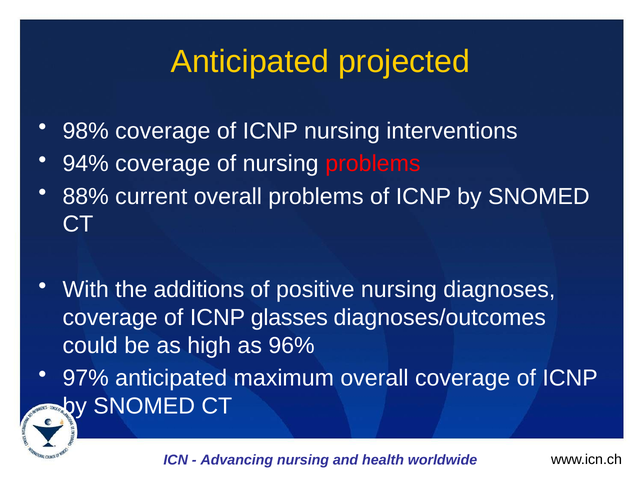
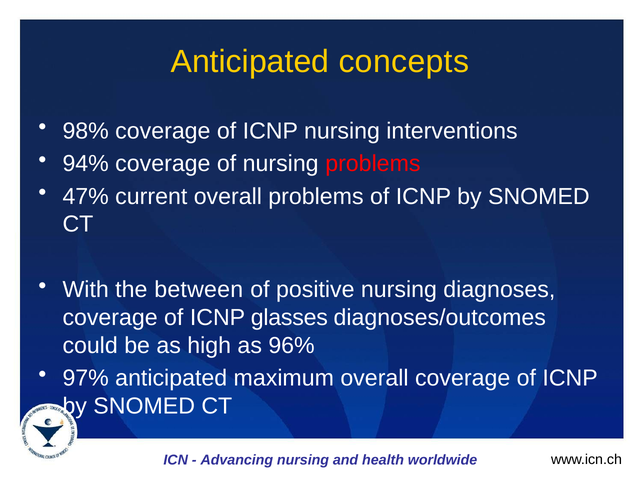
projected: projected -> concepts
88%: 88% -> 47%
additions: additions -> between
